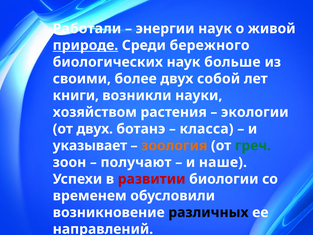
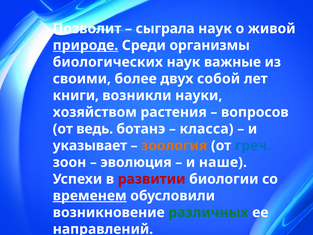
Работали: Работали -> Позволит
энергии: энергии -> сыграла
бережного: бережного -> организмы
больше: больше -> важные
экологии: экологии -> вопросов
от двух: двух -> ведь
греч colour: green -> blue
получают: получают -> эволюция
временем underline: none -> present
различных colour: black -> green
